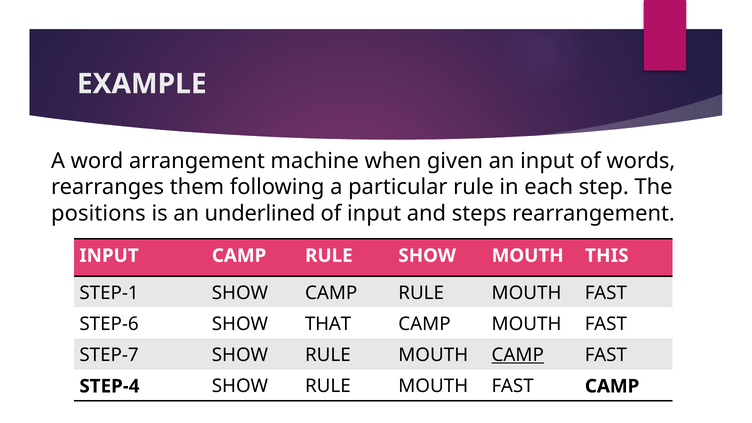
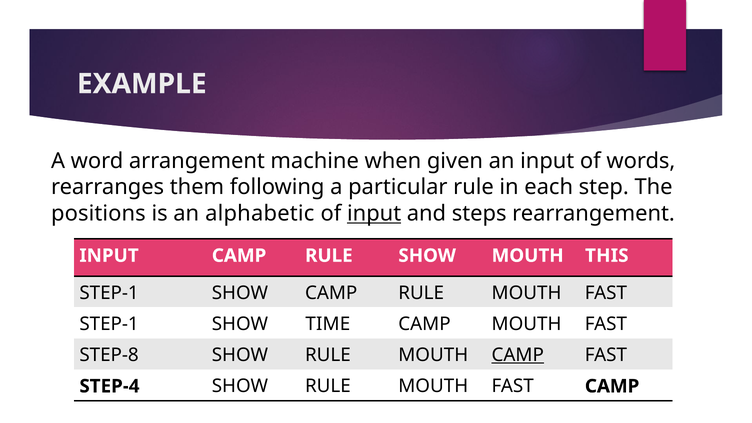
underlined: underlined -> alphabetic
input at (374, 213) underline: none -> present
STEP-6 at (109, 324): STEP-6 -> STEP-1
THAT: THAT -> TIME
STEP-7: STEP-7 -> STEP-8
